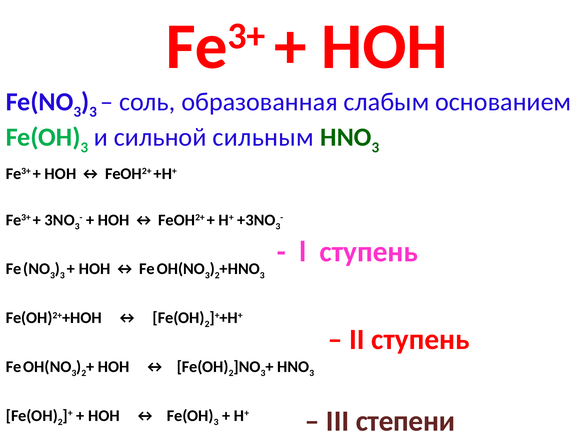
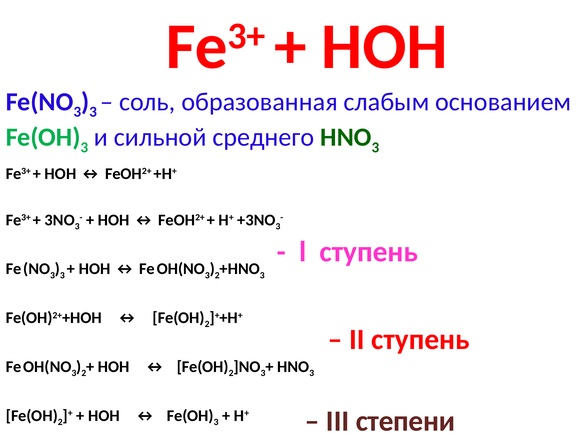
сильным: сильным -> среднего
